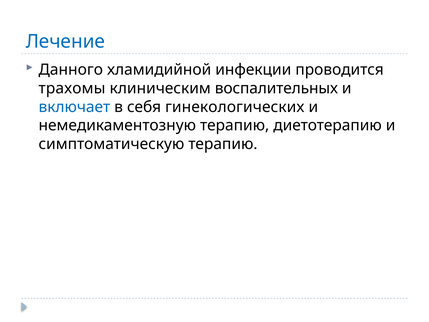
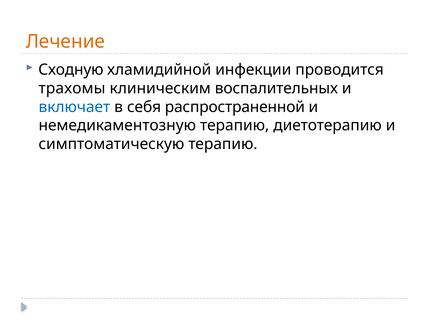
Лечение colour: blue -> orange
Данного: Данного -> Сходную
гинекологических: гинекологических -> распространенной
